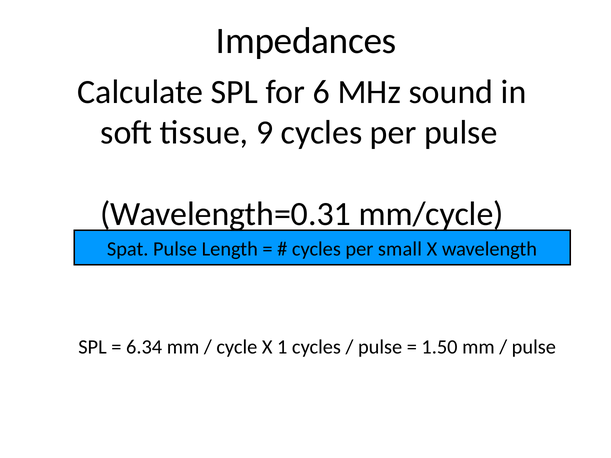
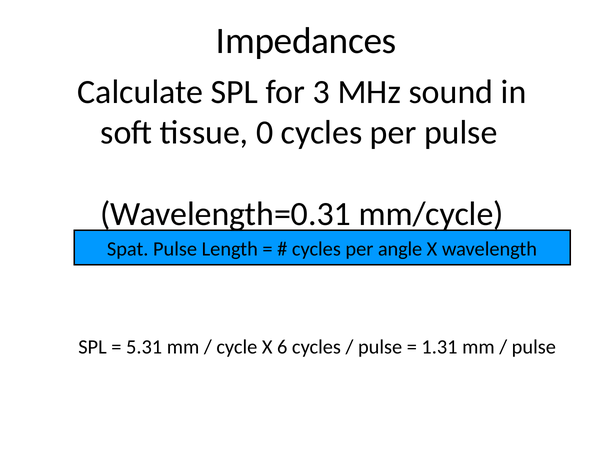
6: 6 -> 3
9: 9 -> 0
small: small -> angle
6.34: 6.34 -> 5.31
1: 1 -> 6
1.50: 1.50 -> 1.31
